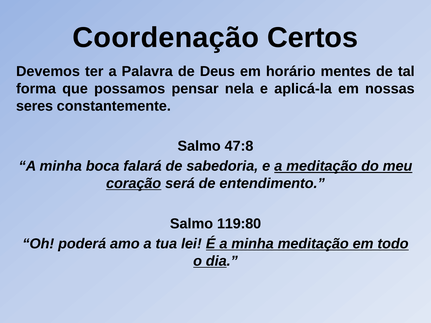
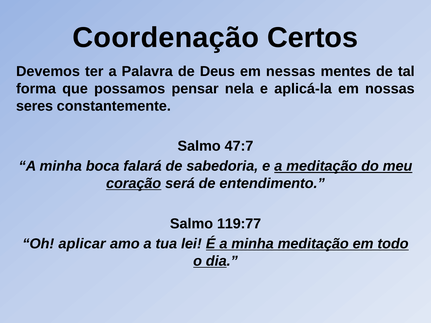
horário: horário -> nessas
47:8: 47:8 -> 47:7
119:80: 119:80 -> 119:77
poderá: poderá -> aplicar
